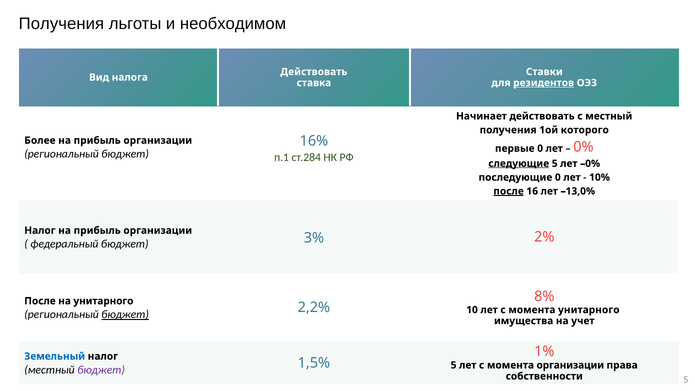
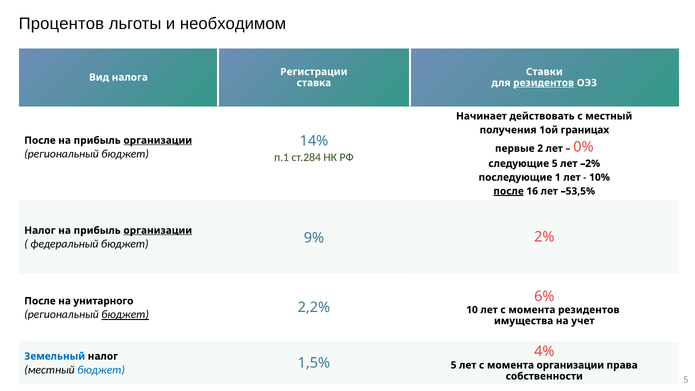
Получения at (61, 24): Получения -> Процентов
Действовать at (314, 72): Действовать -> Регистрации
которого: которого -> границах
16%: 16% -> 14%
Более at (40, 140): Более -> После
организации at (158, 140) underline: none -> present
первые 0: 0 -> 2
следующие underline: present -> none
–0%: –0% -> –2%
последующие 0: 0 -> 1
–13,0%: –13,0% -> –53,5%
организации at (158, 230) underline: none -> present
3%: 3% -> 9%
8%: 8% -> 6%
момента унитарного: унитарного -> резидентов
1%: 1% -> 4%
бюджет at (101, 370) colour: purple -> blue
